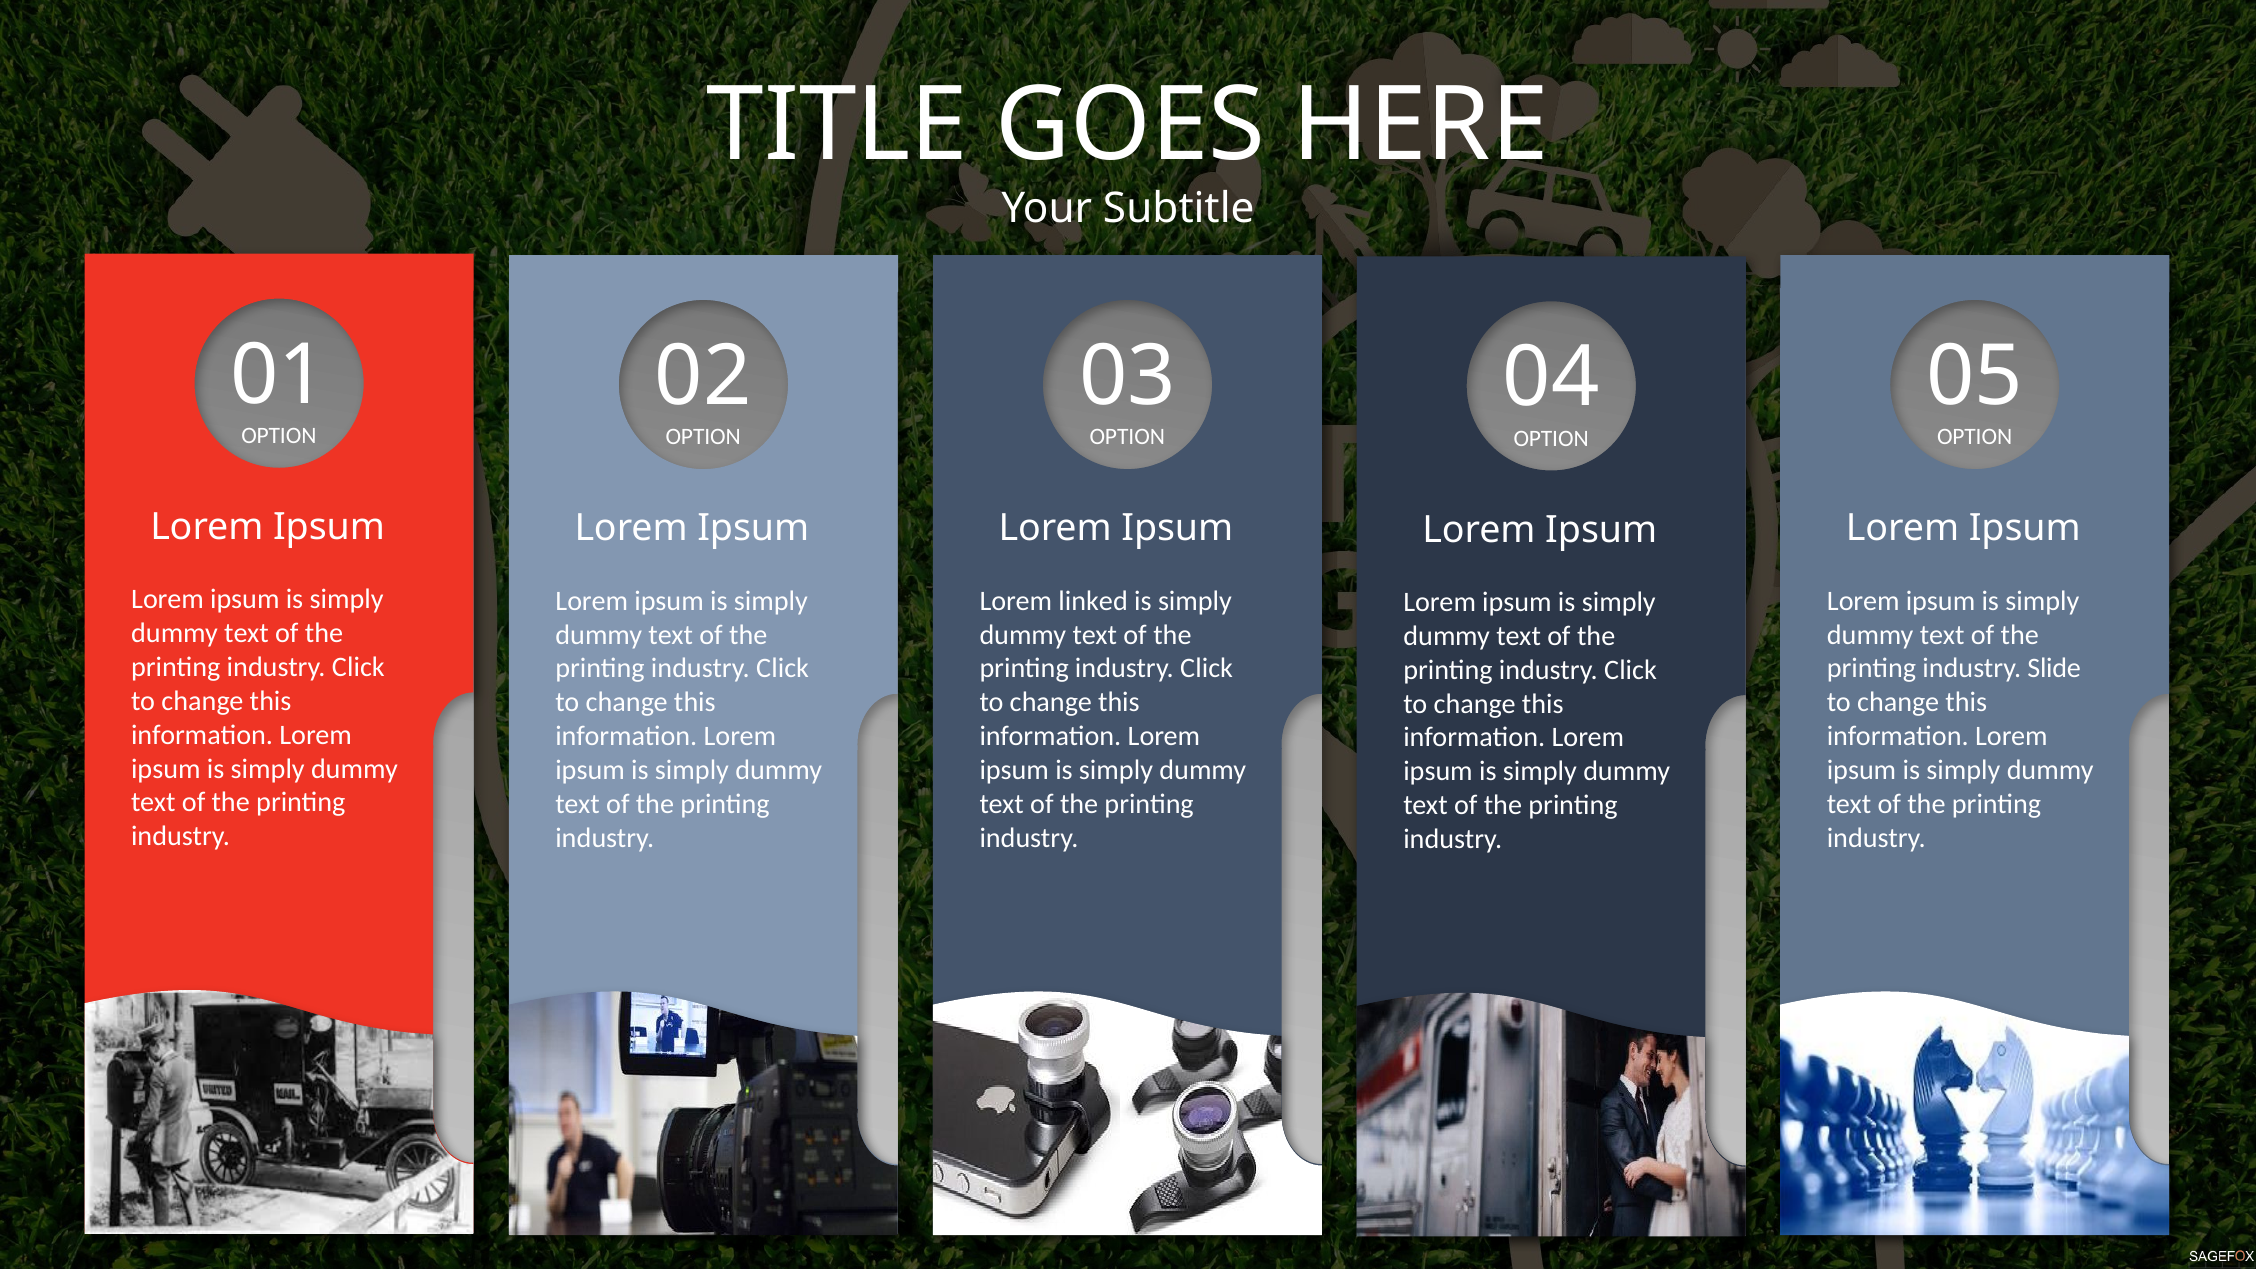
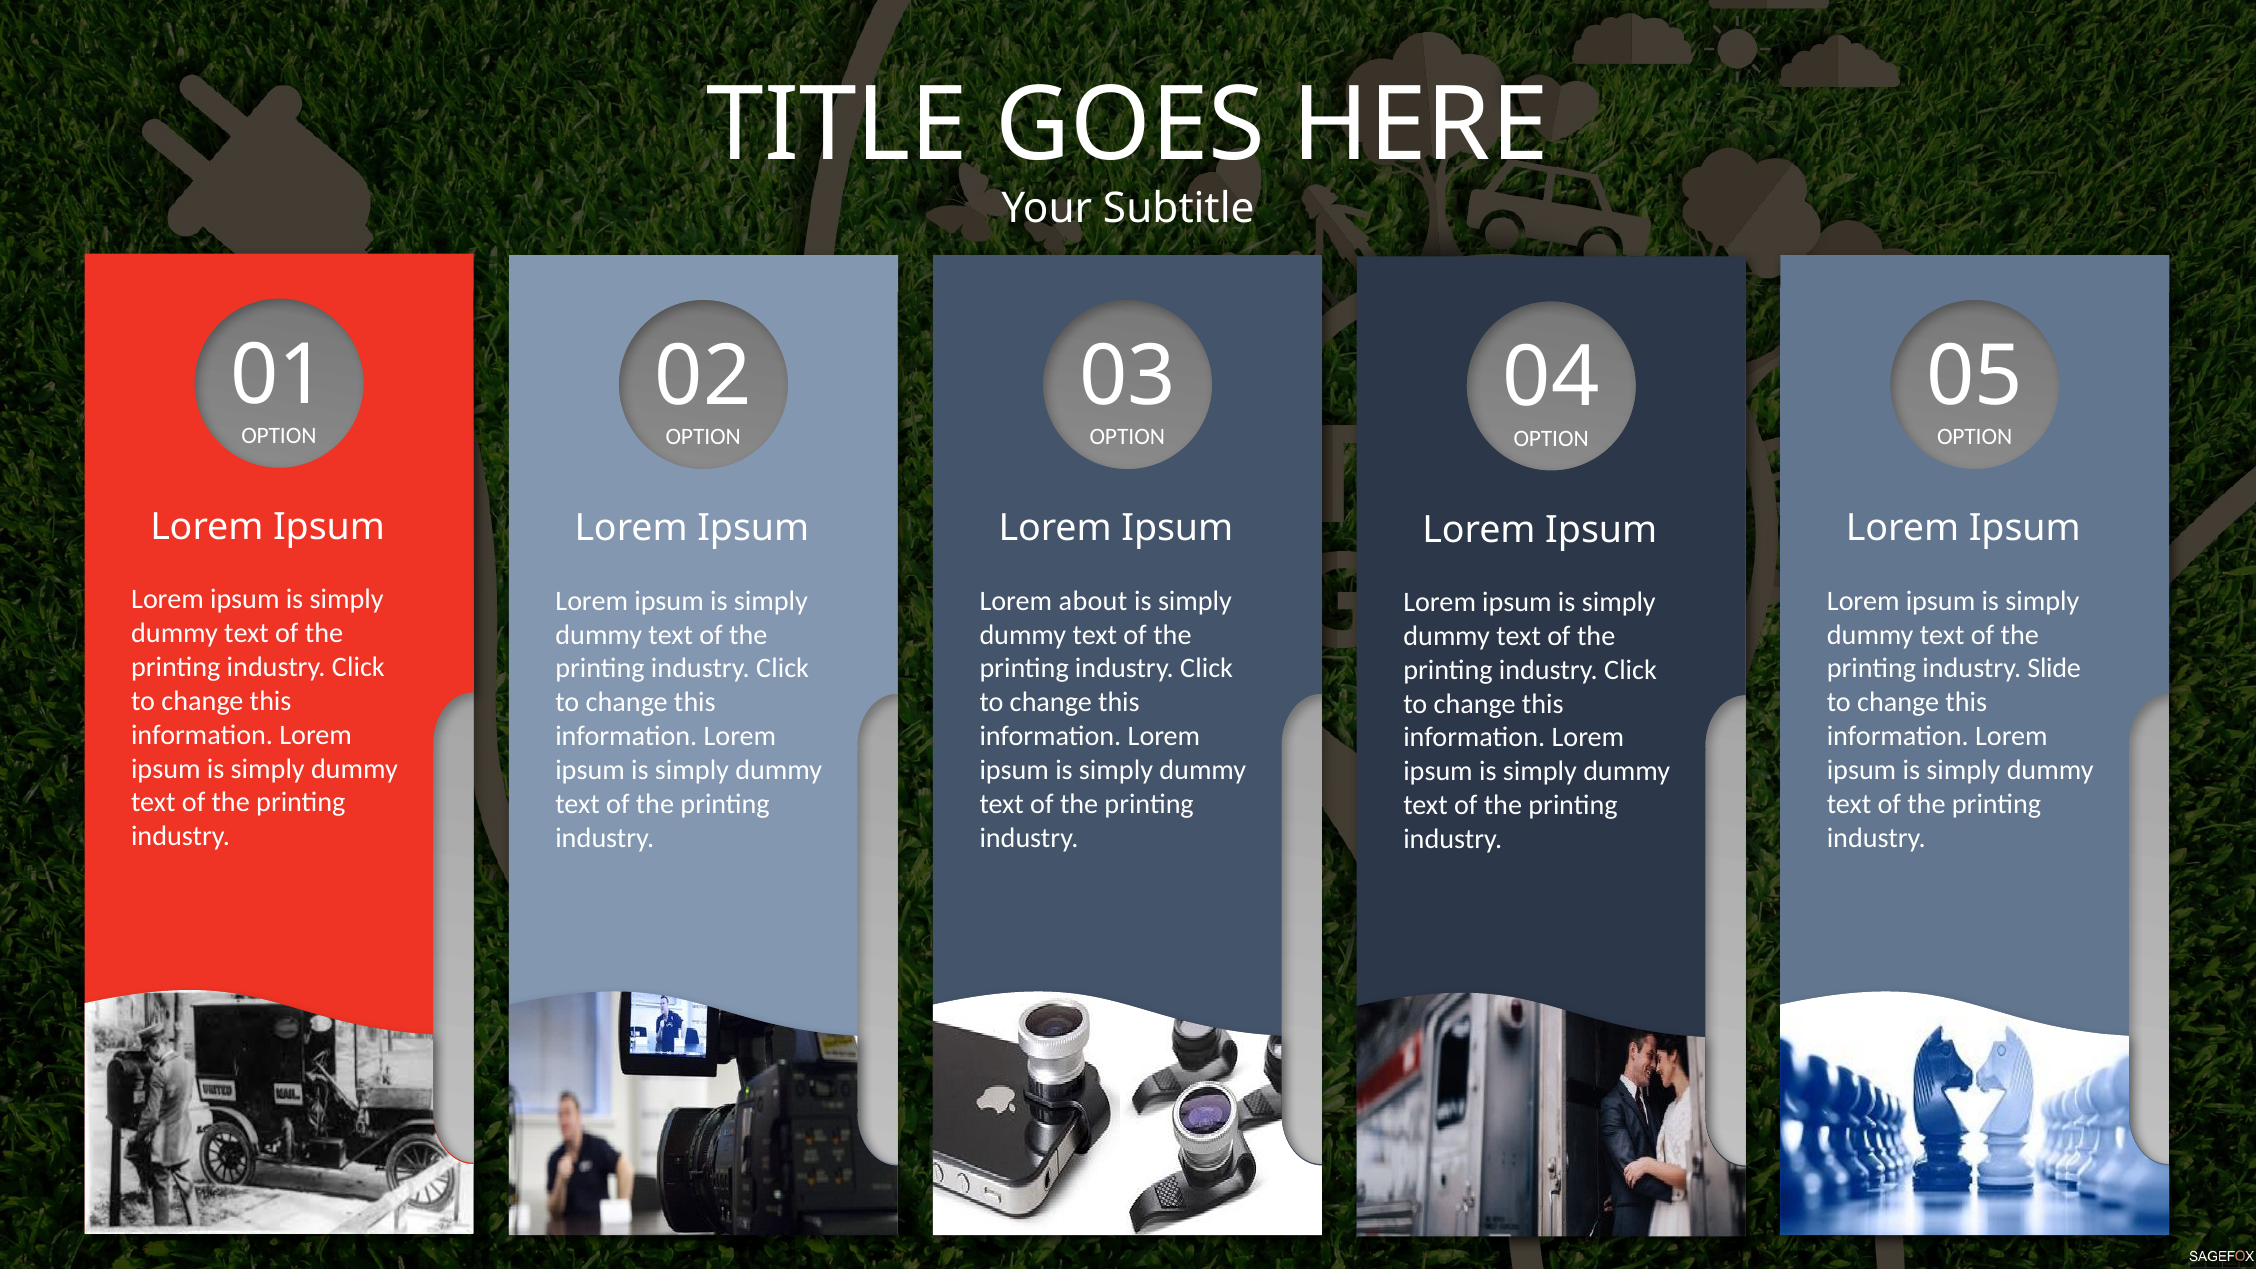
linked: linked -> about
